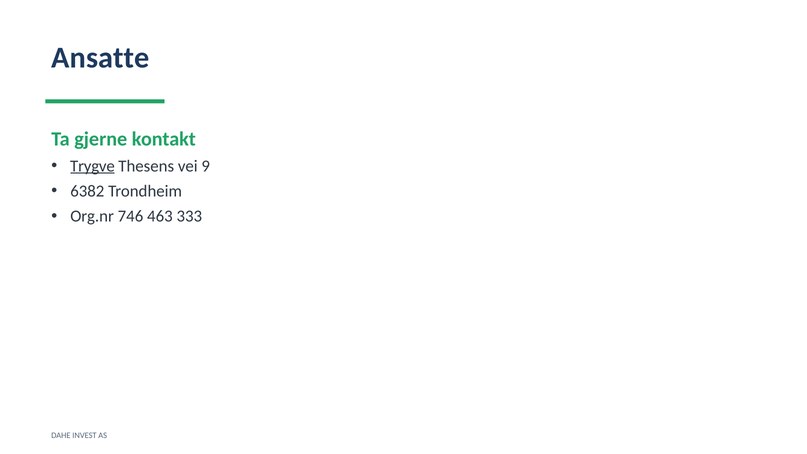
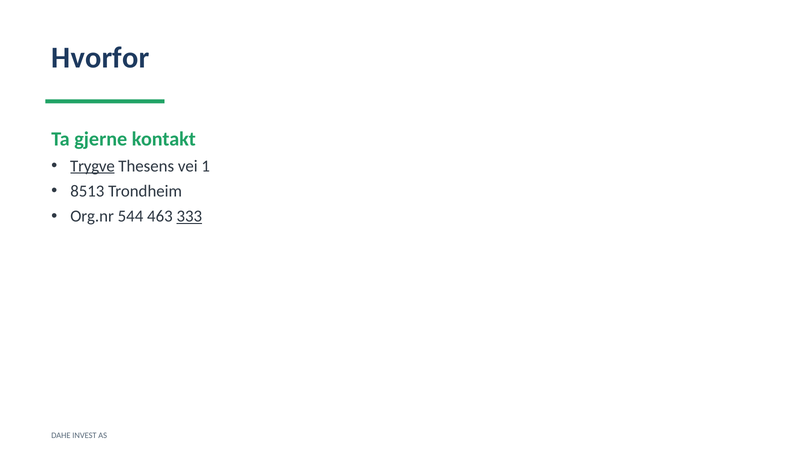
Ansatte: Ansatte -> Hvorfor
9: 9 -> 1
6382: 6382 -> 8513
746: 746 -> 544
333 underline: none -> present
